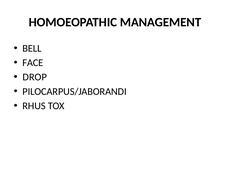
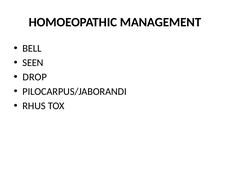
FACE: FACE -> SEEN
